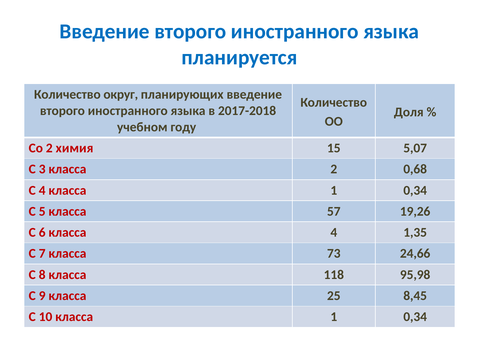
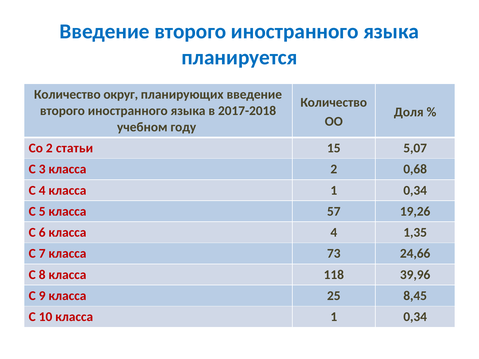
химия: химия -> статьи
95,98: 95,98 -> 39,96
